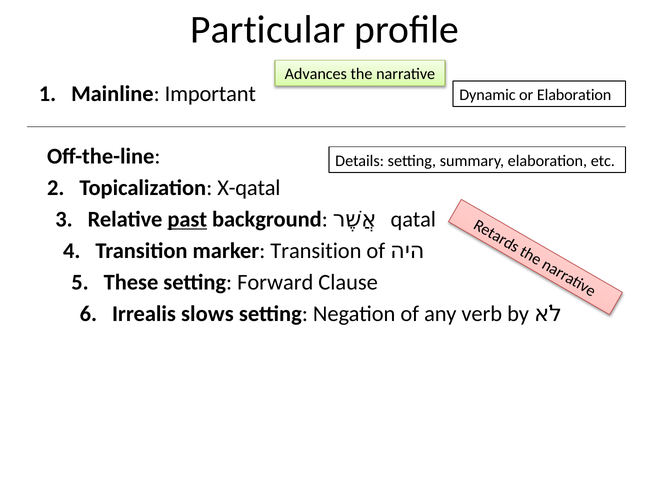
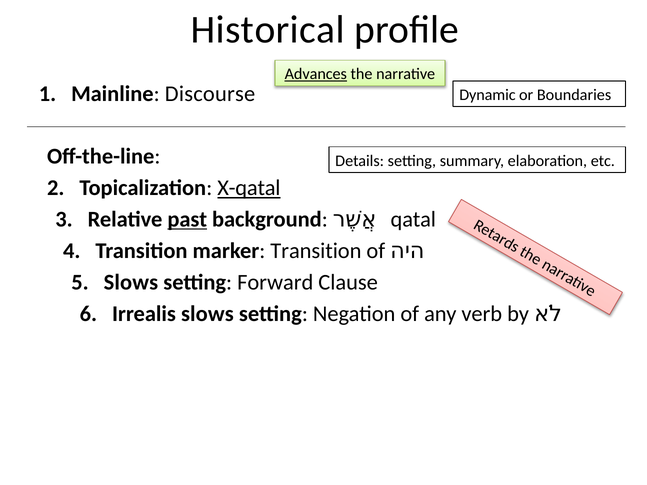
Particular: Particular -> Historical
Advances underline: none -> present
Important: Important -> Discourse
or Elaboration: Elaboration -> Boundaries
X-qatal underline: none -> present
These at (131, 282): These -> Slows
